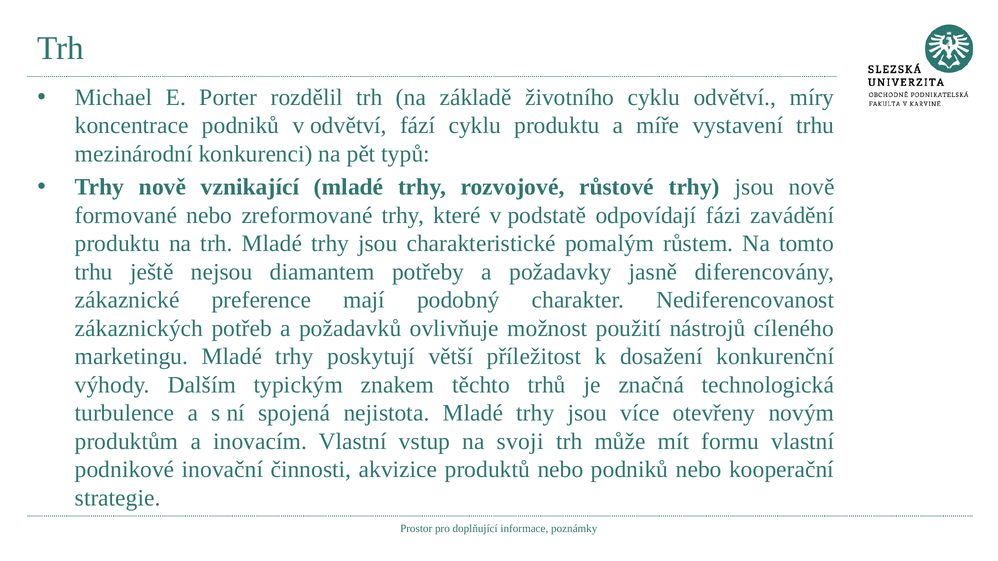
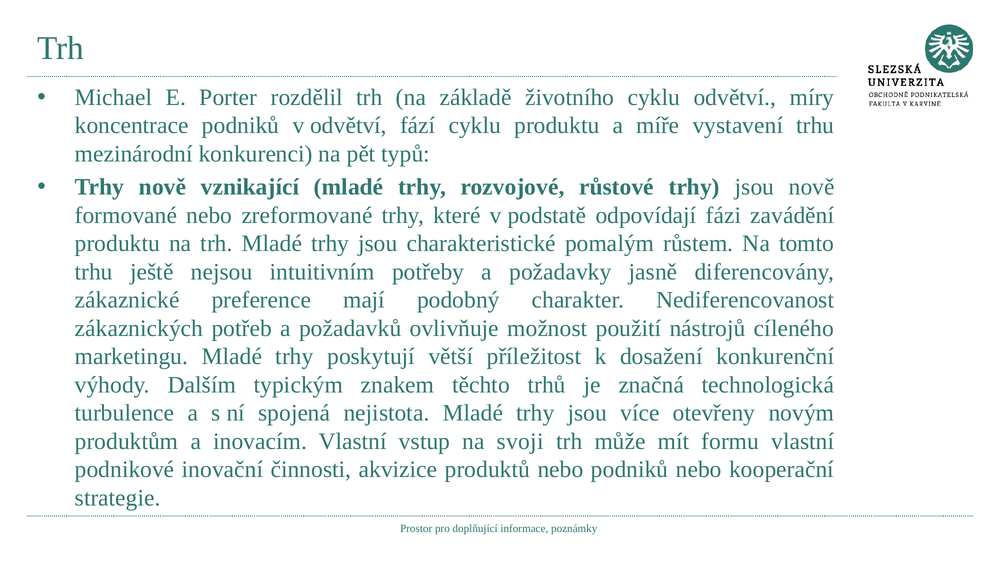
diamantem: diamantem -> intuitivním
